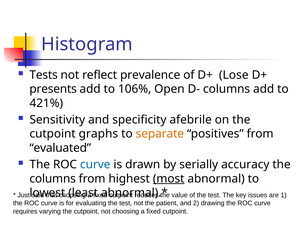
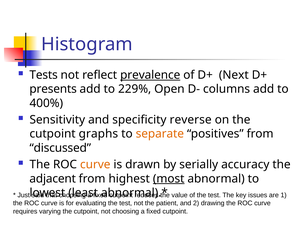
prevalence underline: none -> present
Lose: Lose -> Next
106%: 106% -> 229%
421%: 421% -> 400%
afebrile: afebrile -> reverse
evaluated: evaluated -> discussed
curve at (95, 165) colour: blue -> orange
columns at (53, 179): columns -> adjacent
